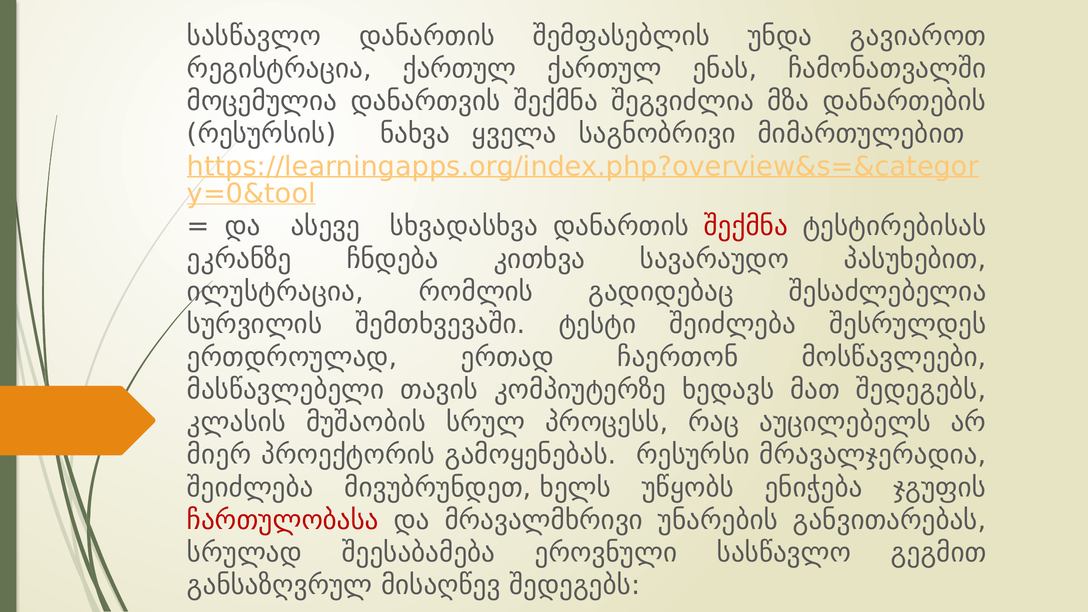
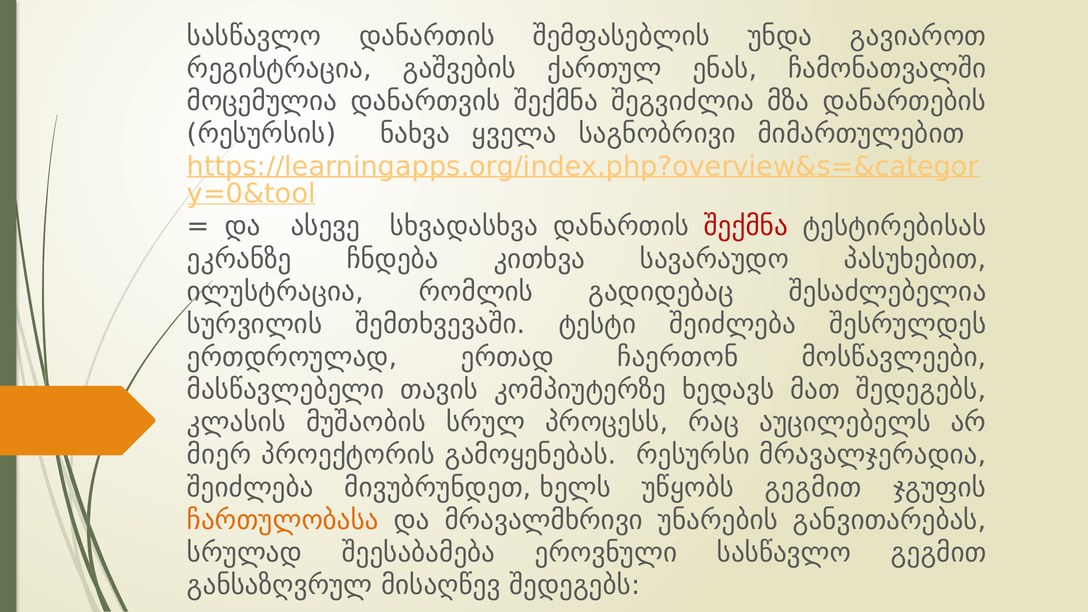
რეგისტრაცია ქართულ: ქართულ -> გაშვების
უწყობს ენიჭება: ენიჭება -> გეგმით
ჩართულობასა colour: red -> orange
